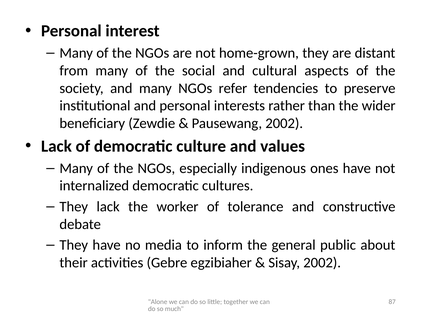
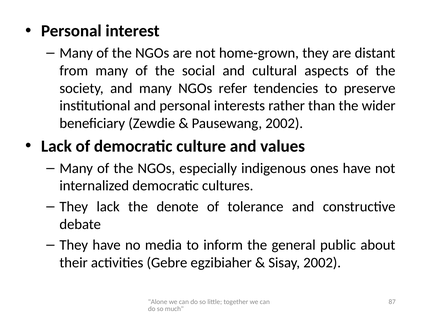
worker: worker -> denote
